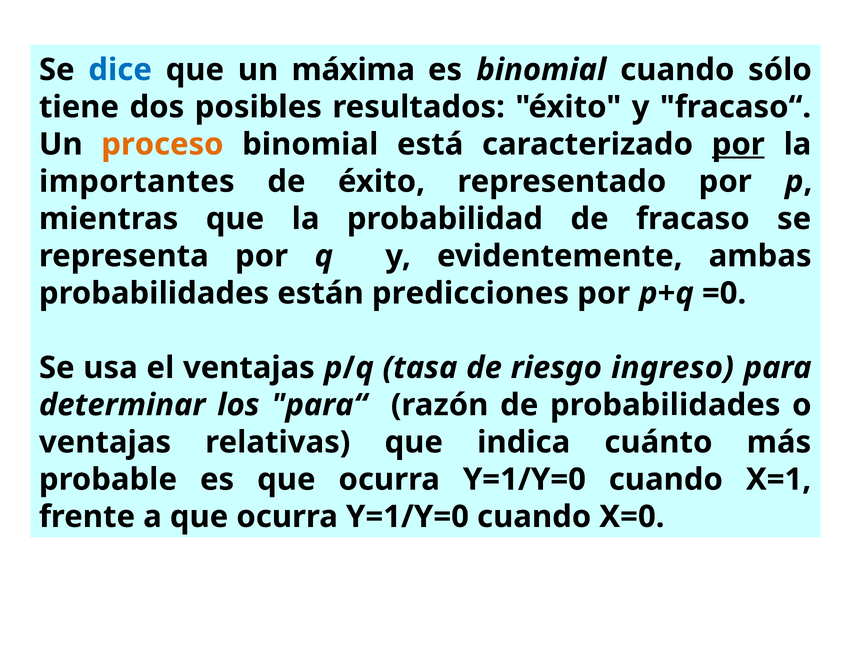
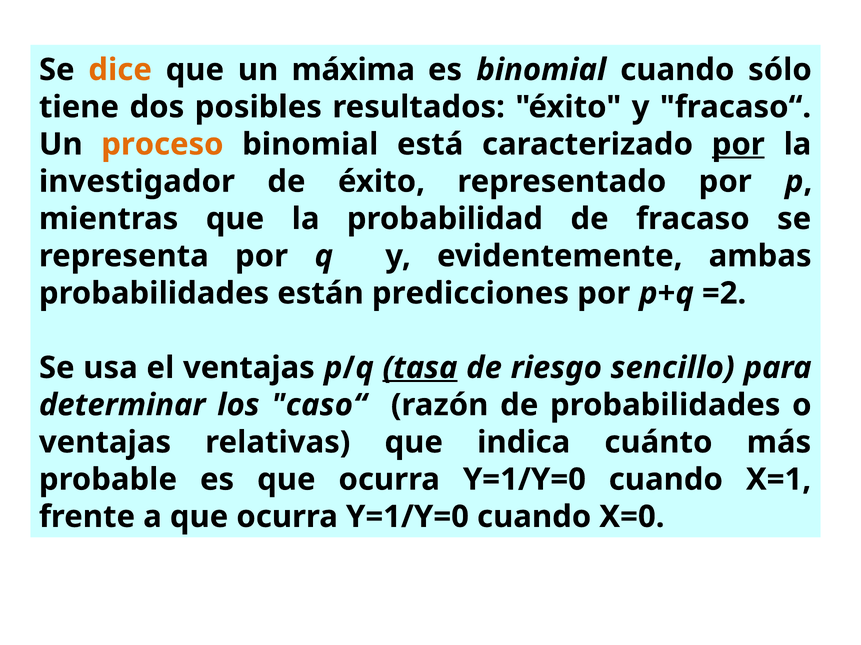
dice colour: blue -> orange
importantes: importantes -> investigador
=0: =0 -> =2
tasa underline: none -> present
ingreso: ingreso -> sencillo
para“: para“ -> caso“
